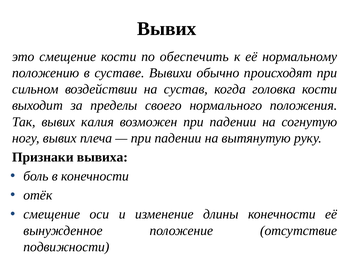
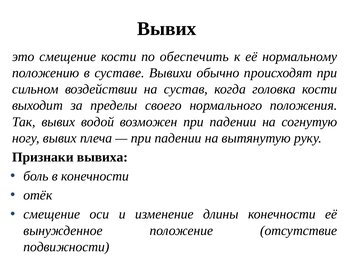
калия: калия -> водой
